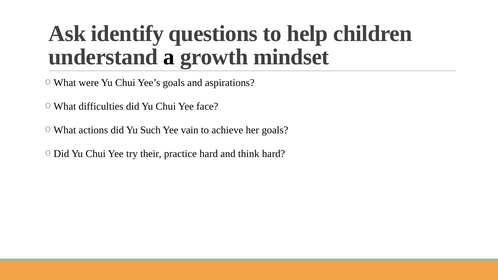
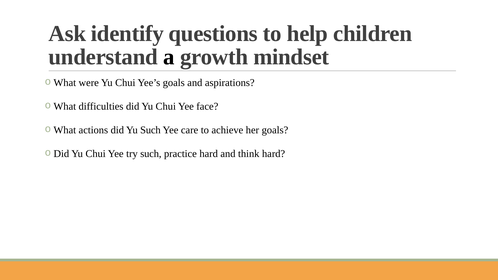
vain: vain -> care
try their: their -> such
